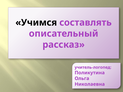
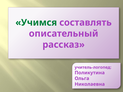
Учимся colour: black -> green
